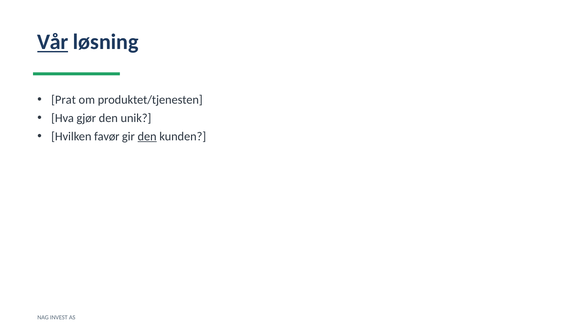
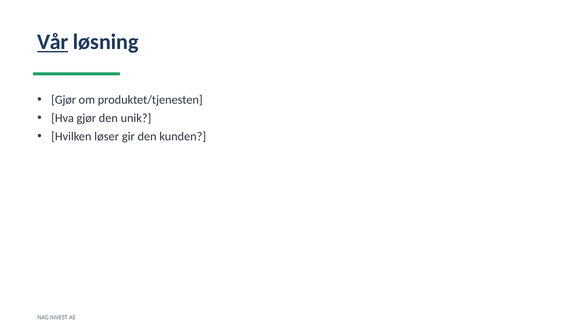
Prat at (64, 100): Prat -> Gjør
favør: favør -> løser
den at (147, 136) underline: present -> none
